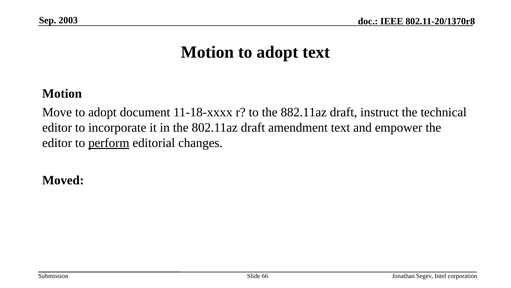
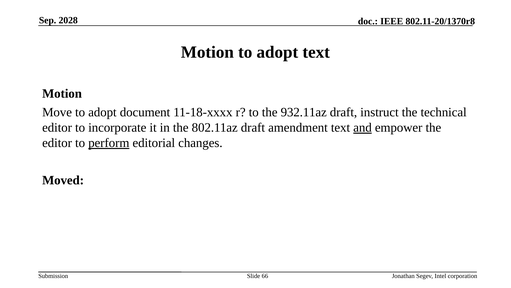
2003: 2003 -> 2028
882.11az: 882.11az -> 932.11az
and underline: none -> present
